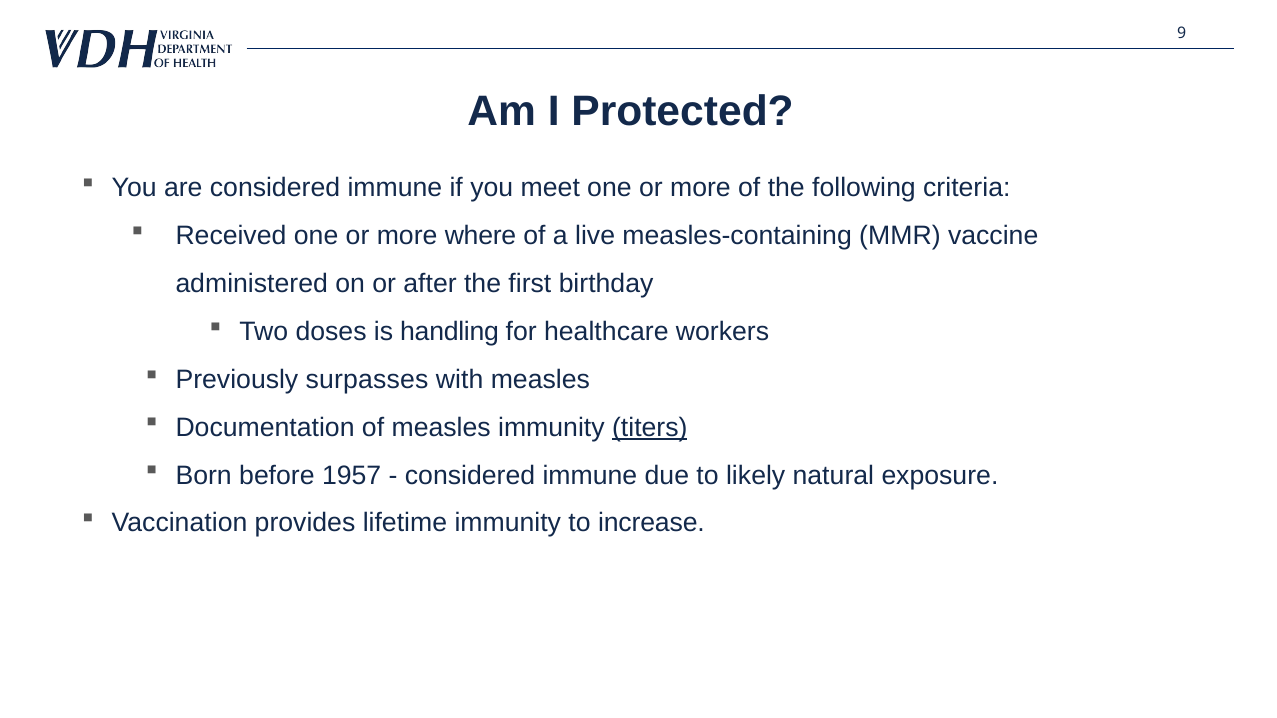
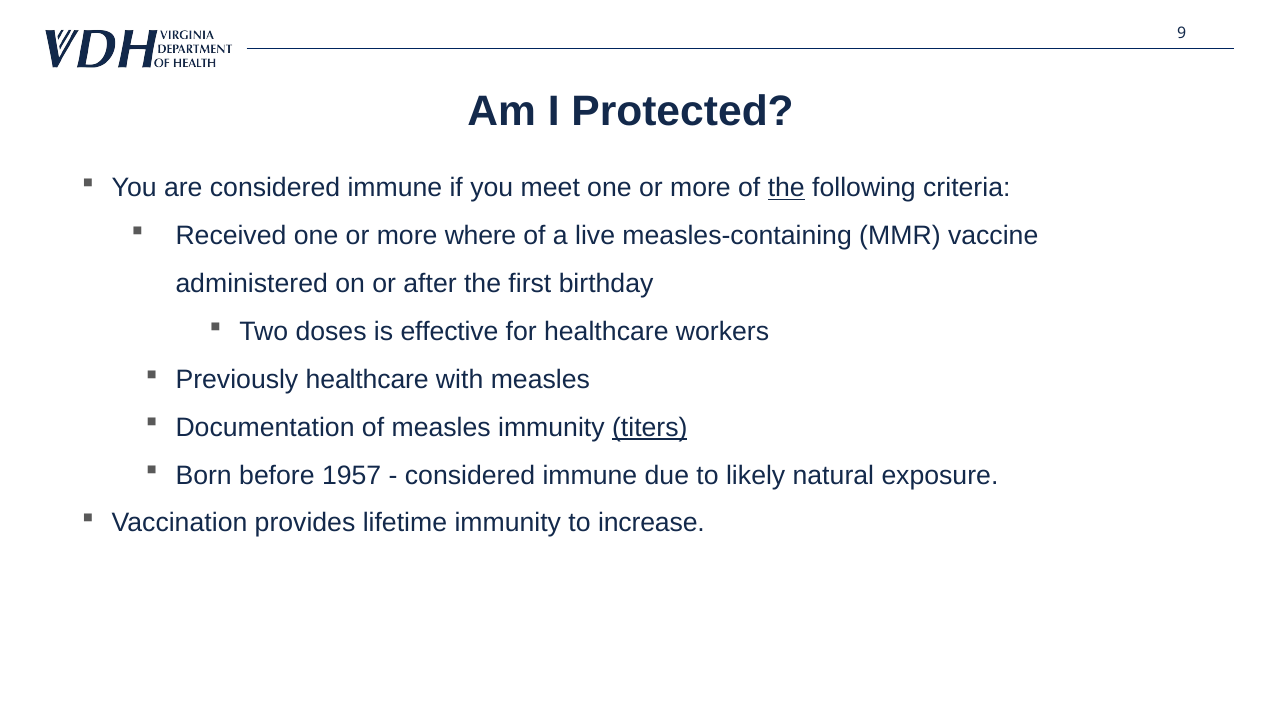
the at (786, 188) underline: none -> present
handling: handling -> effective
Previously surpasses: surpasses -> healthcare
